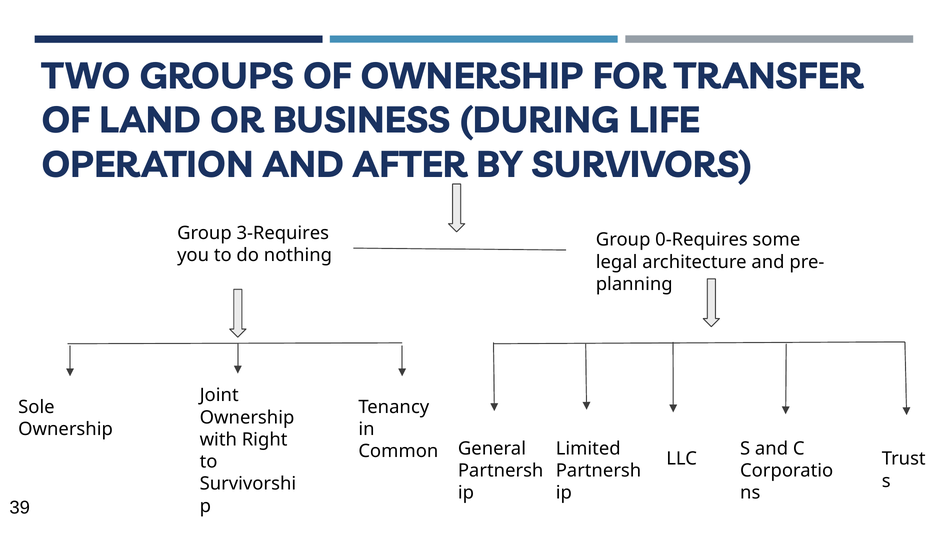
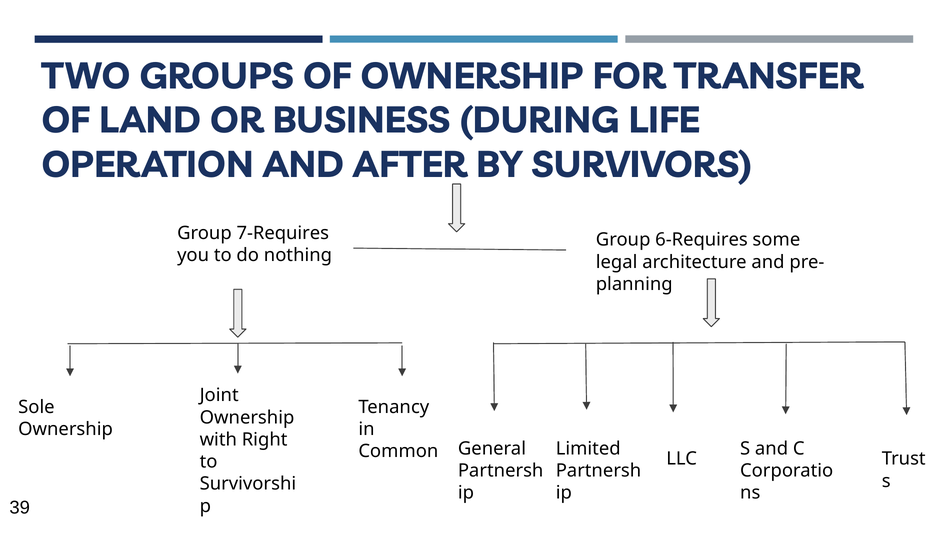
3-Requires: 3-Requires -> 7-Requires
0-Requires: 0-Requires -> 6-Requires
